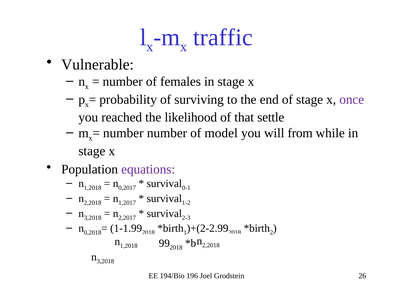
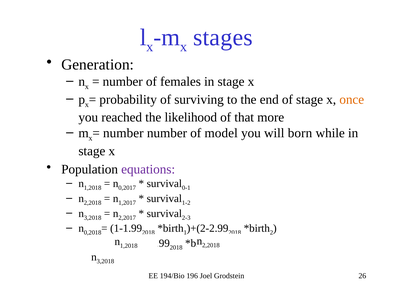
traffic: traffic -> stages
Vulnerable: Vulnerable -> Generation
once colour: purple -> orange
settle: settle -> more
from: from -> born
